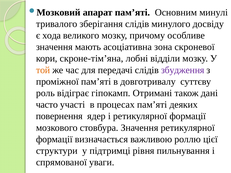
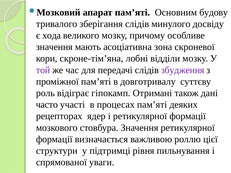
минулі: минулі -> будову
той colour: orange -> purple
повернення: повернення -> рецепторах
